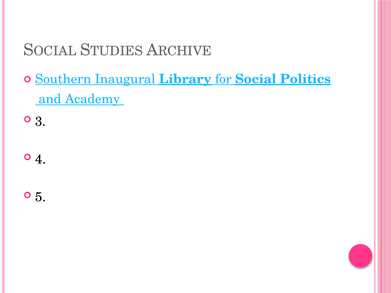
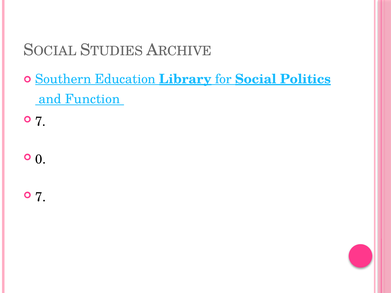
Inaugural: Inaugural -> Education
Academy: Academy -> Function
3 at (40, 122): 3 -> 7
4: 4 -> 0
5 at (41, 197): 5 -> 7
